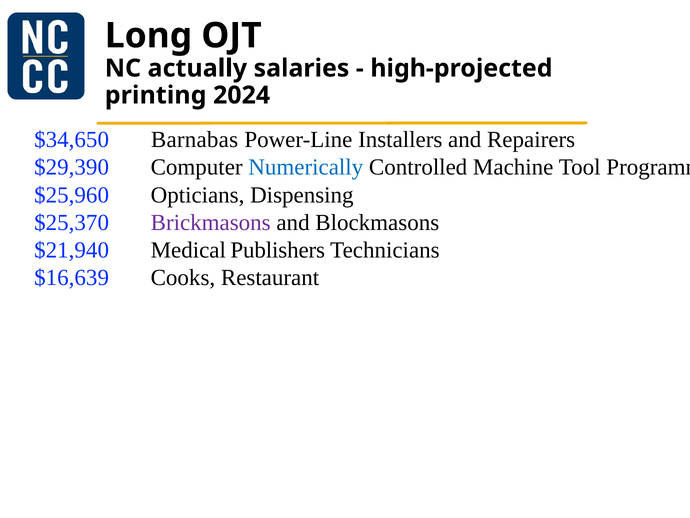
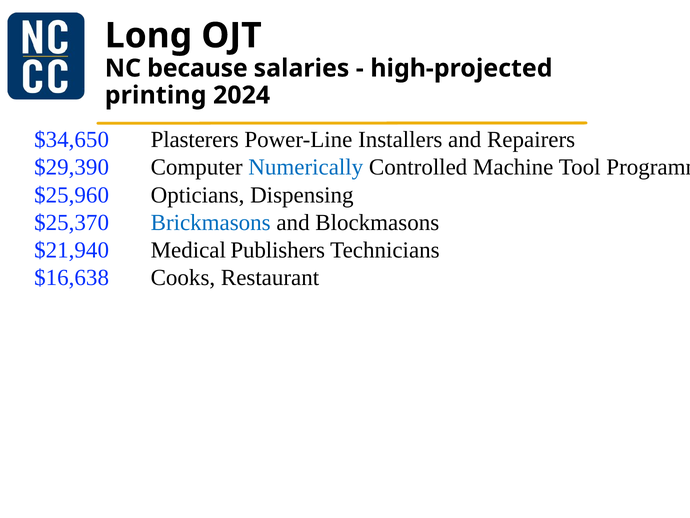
actually: actually -> because
Barnabas: Barnabas -> Plasterers
Brickmasons colour: purple -> blue
$16,639: $16,639 -> $16,638
